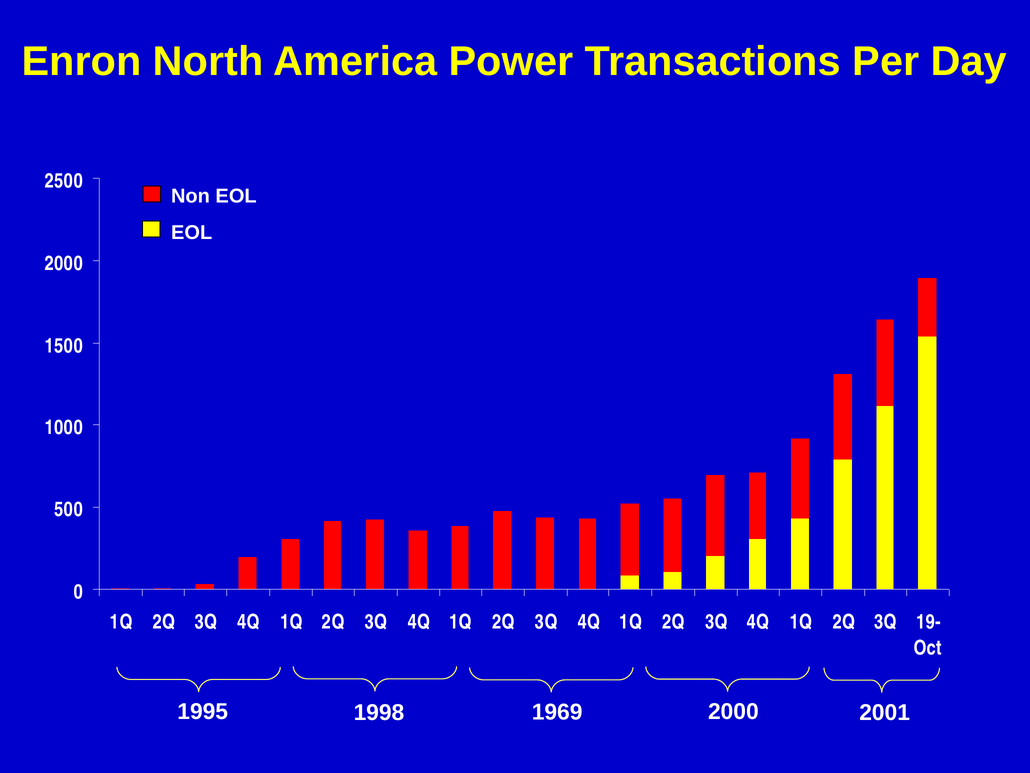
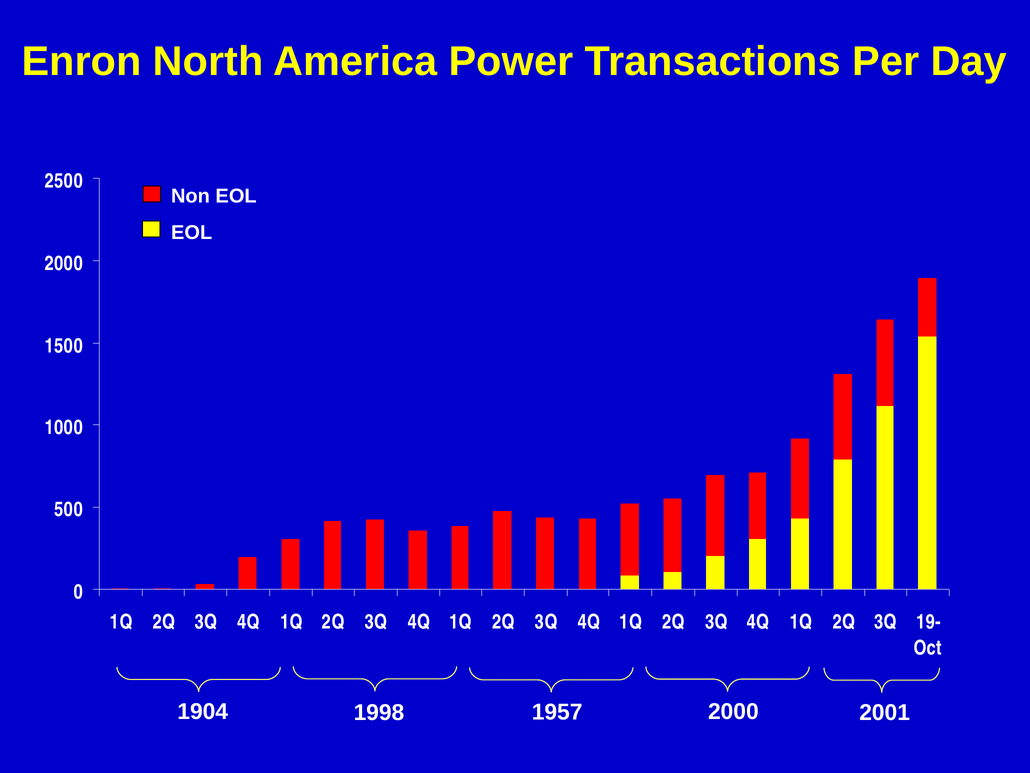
1995: 1995 -> 1904
1969: 1969 -> 1957
